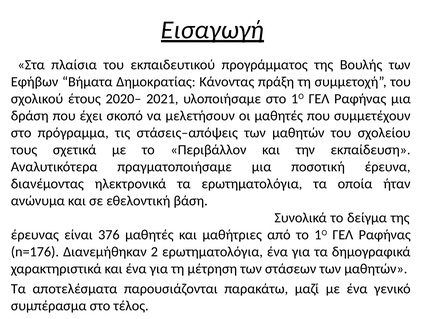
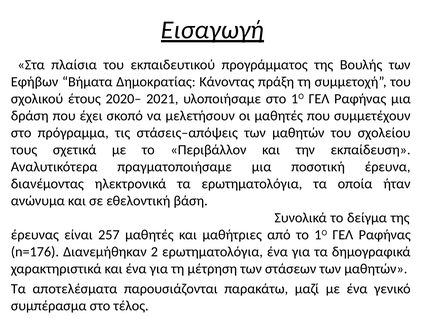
376: 376 -> 257
